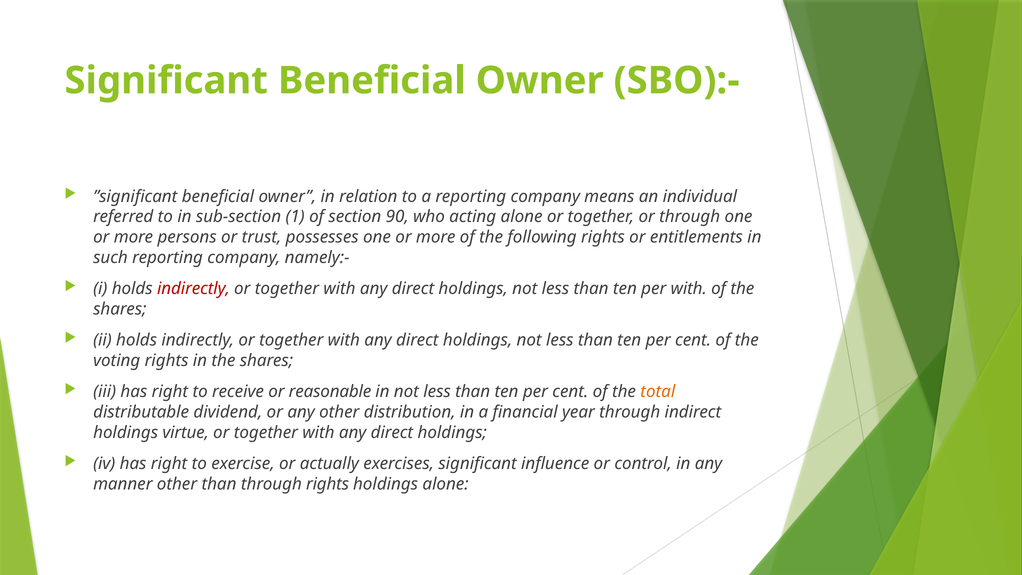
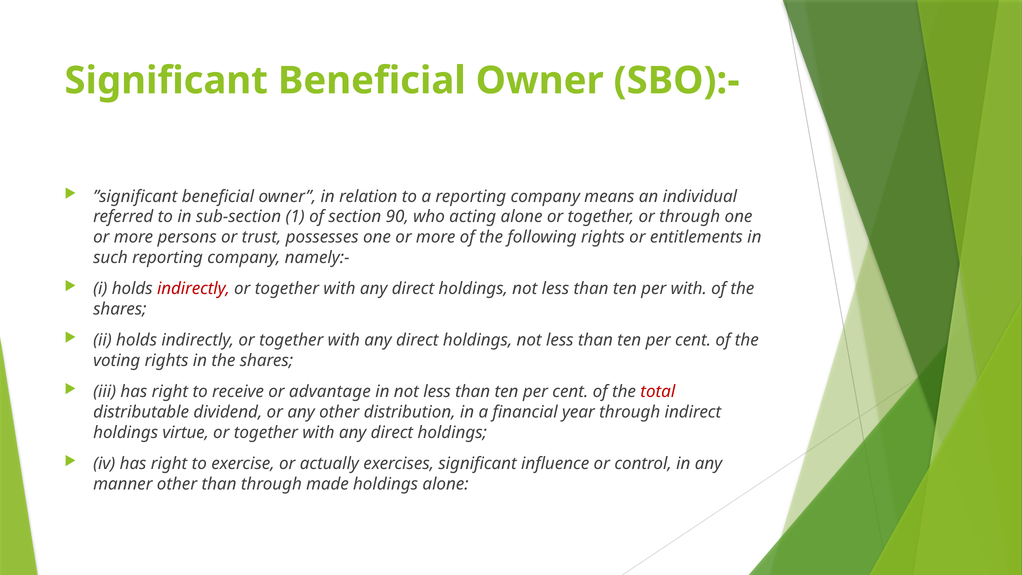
reasonable: reasonable -> advantage
total colour: orange -> red
through rights: rights -> made
